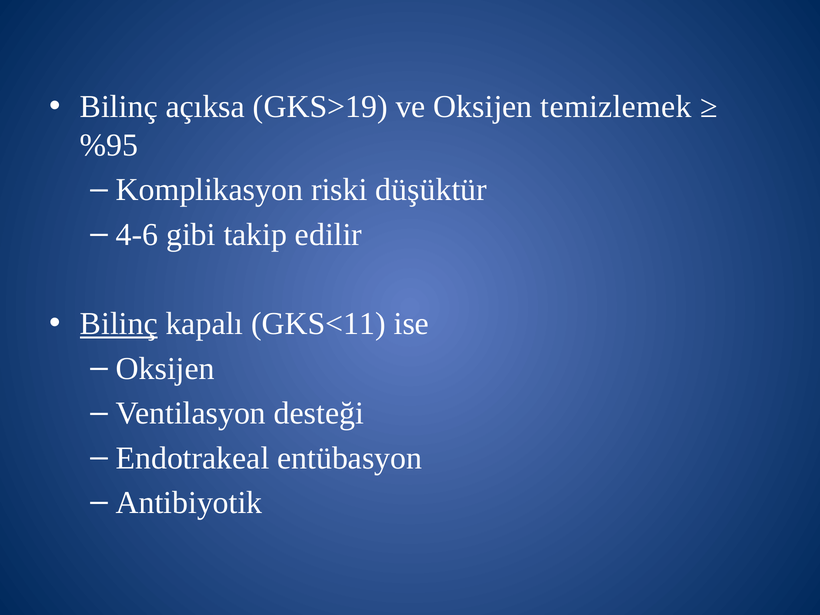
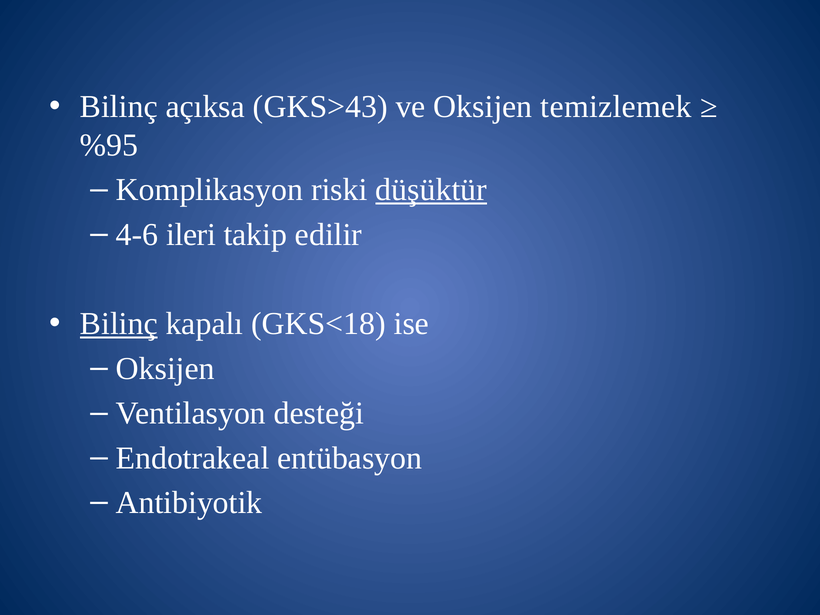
GKS>19: GKS>19 -> GKS>43
düşüktür underline: none -> present
gibi: gibi -> ileri
GKS<11: GKS<11 -> GKS<18
